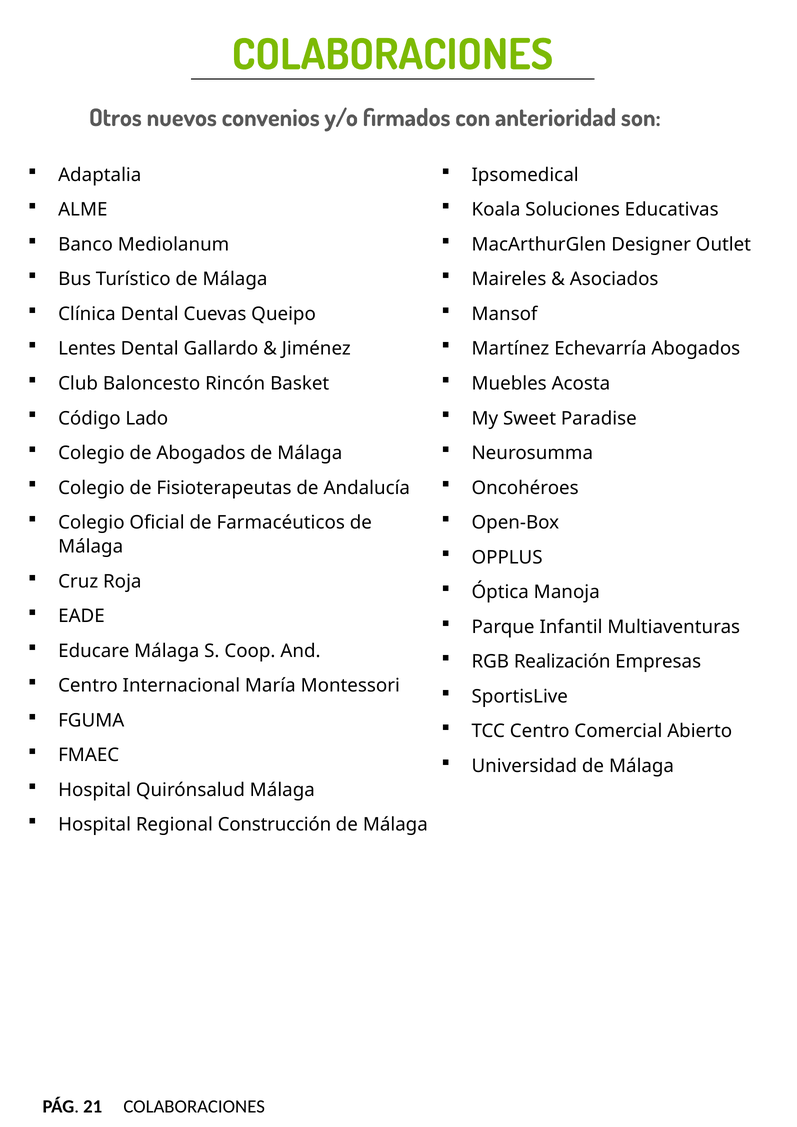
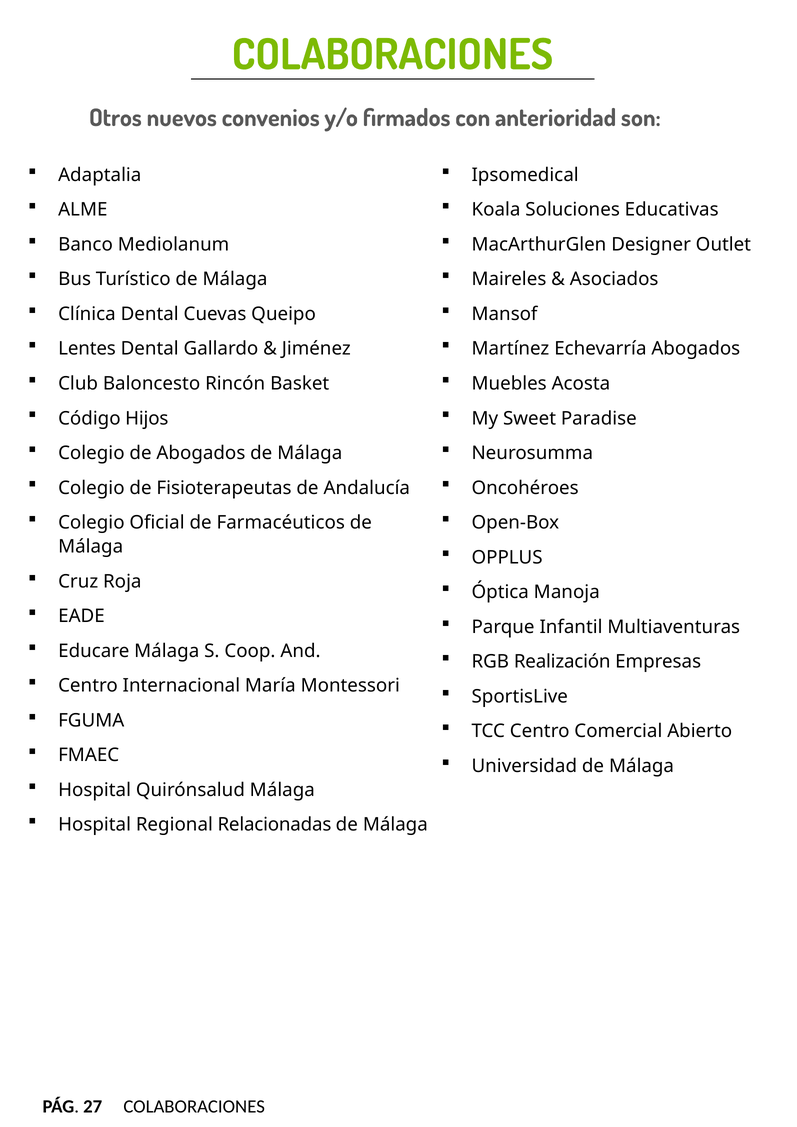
Lado: Lado -> Hijos
Construcción: Construcción -> Relacionadas
21: 21 -> 27
